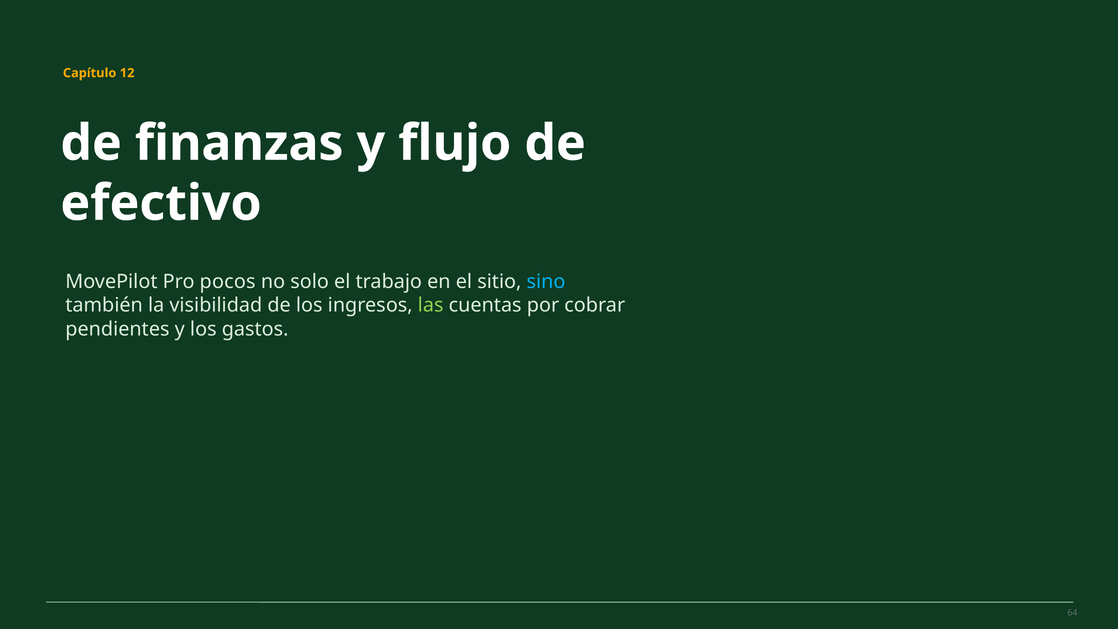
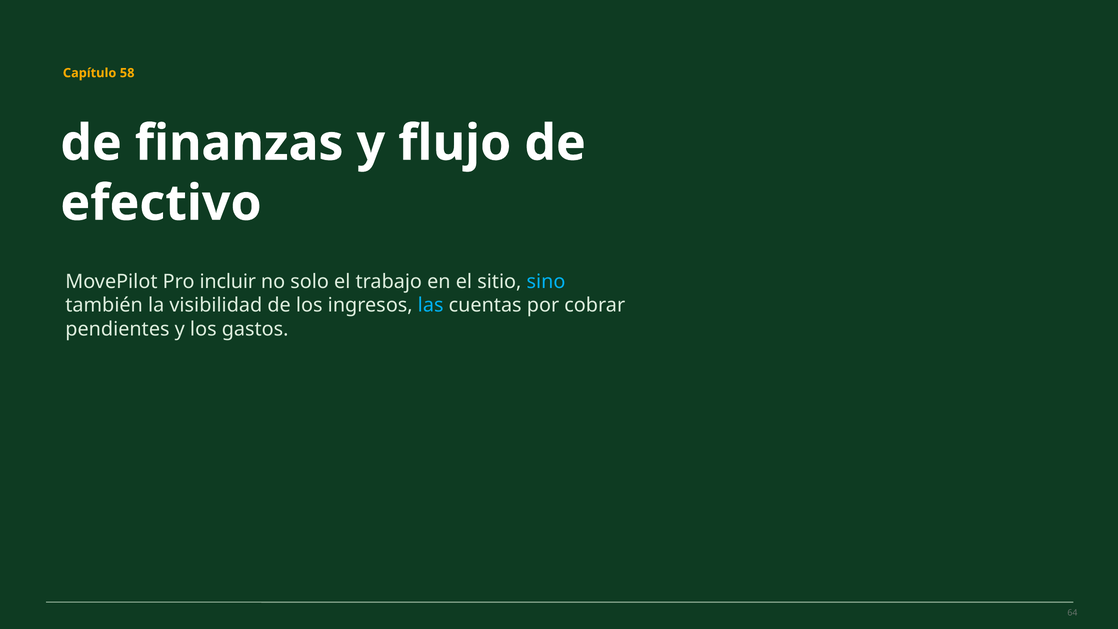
12: 12 -> 58
pocos: pocos -> incluir
las colour: light green -> light blue
